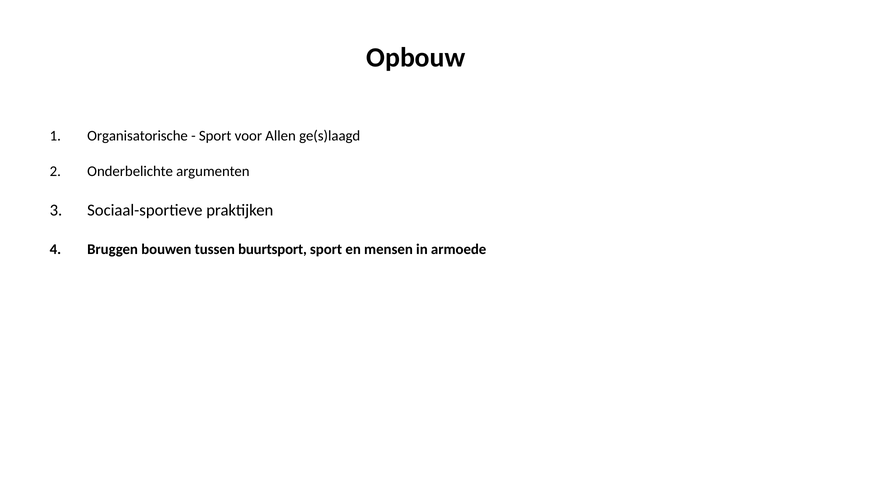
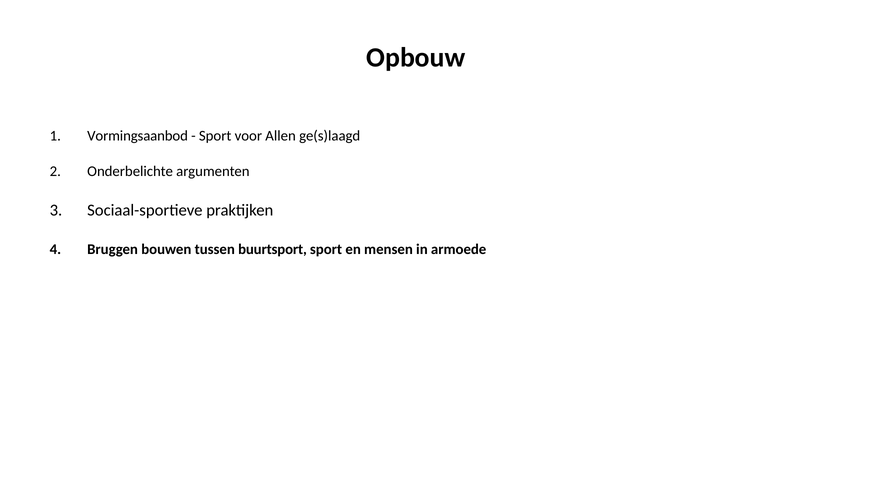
Organisatorische: Organisatorische -> Vormingsaanbod
